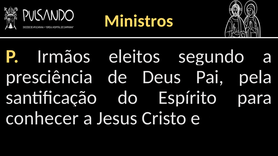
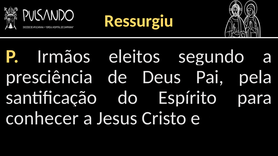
Ministros: Ministros -> Ressurgiu
